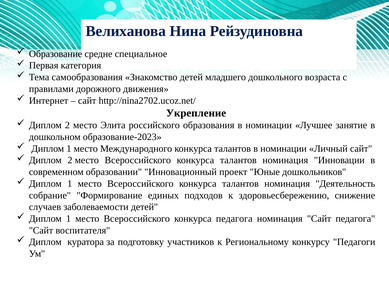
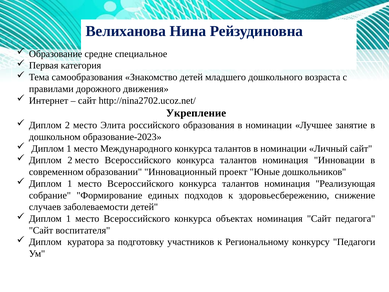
Деятельность: Деятельность -> Реализующая
конкурса педагога: педагога -> объектах
